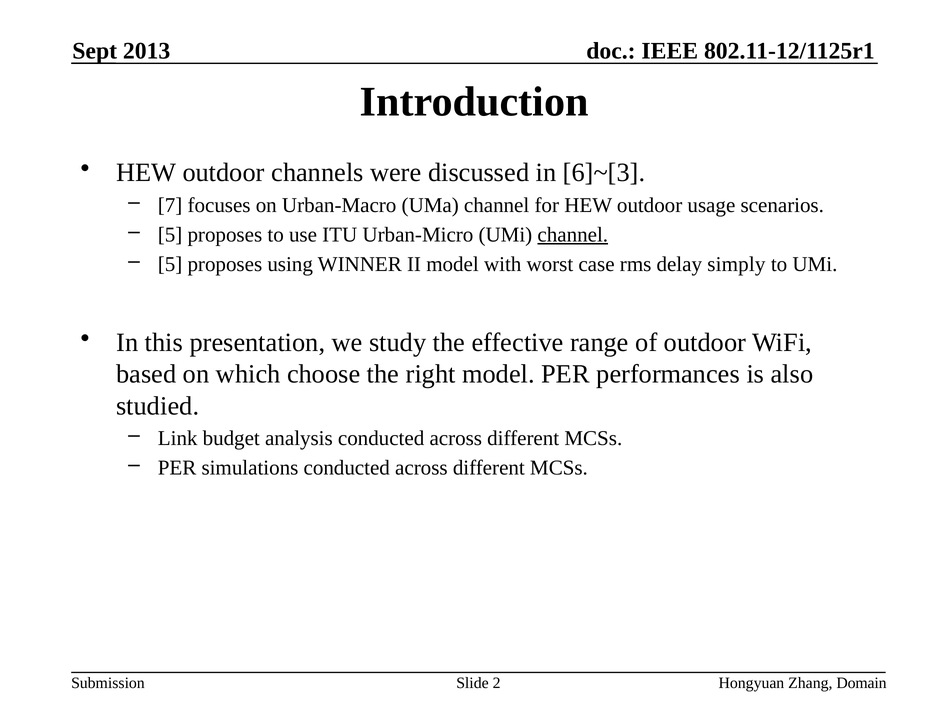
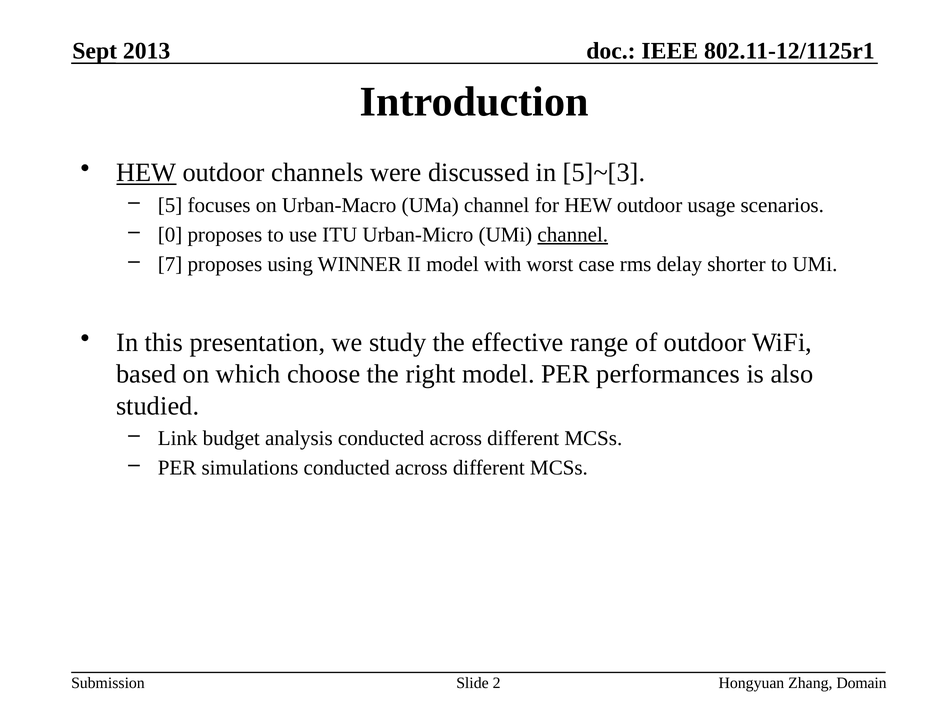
HEW at (146, 173) underline: none -> present
6]~[3: 6]~[3 -> 5]~[3
7: 7 -> 5
5 at (170, 235): 5 -> 0
5 at (170, 264): 5 -> 7
simply: simply -> shorter
